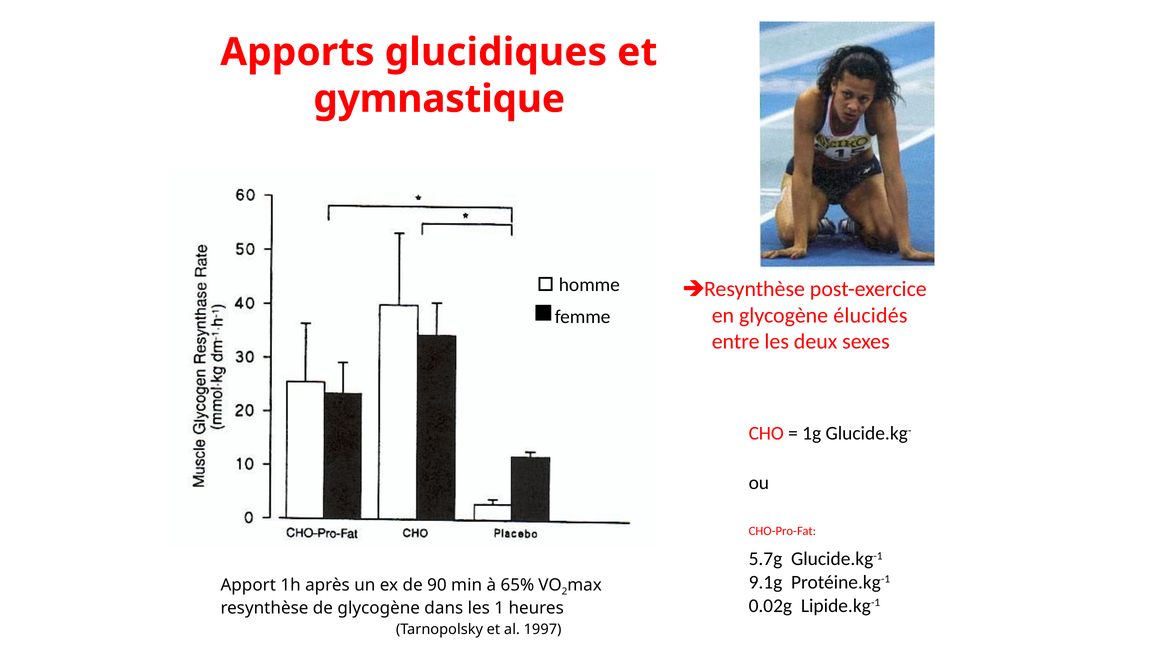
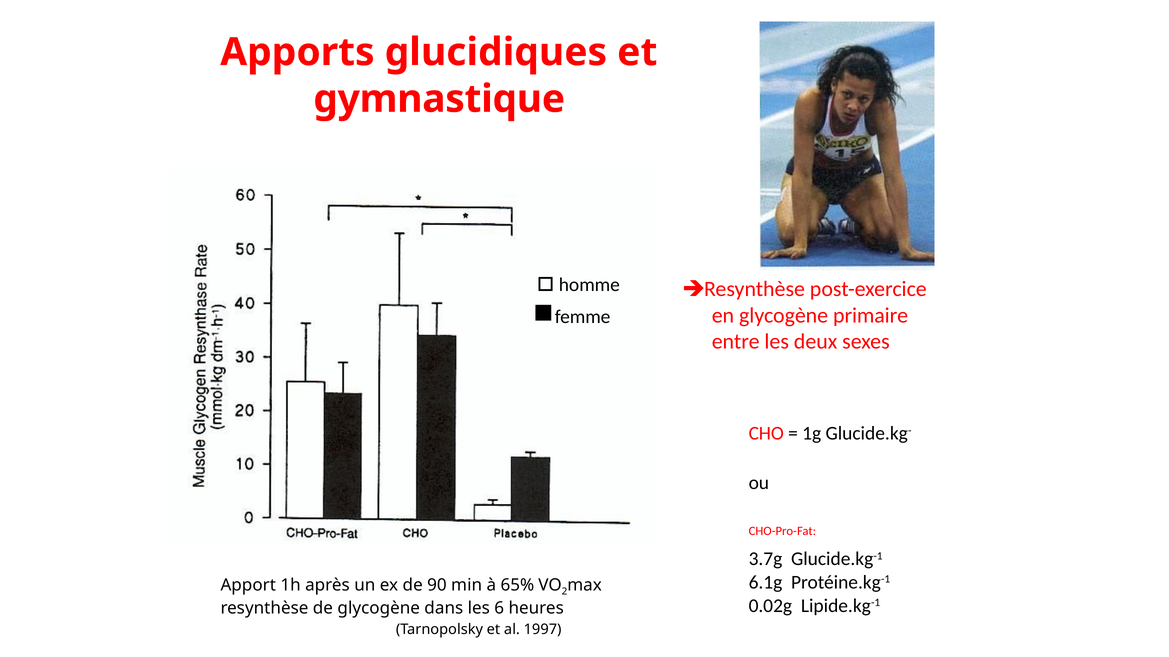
élucidés: élucidés -> primaire
5.7g: 5.7g -> 3.7g
9.1g: 9.1g -> 6.1g
1: 1 -> 6
